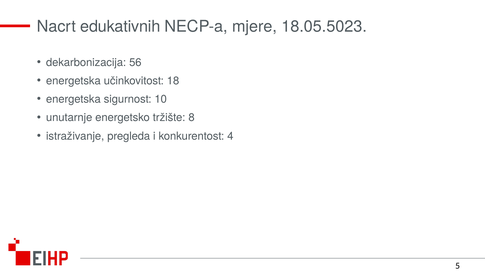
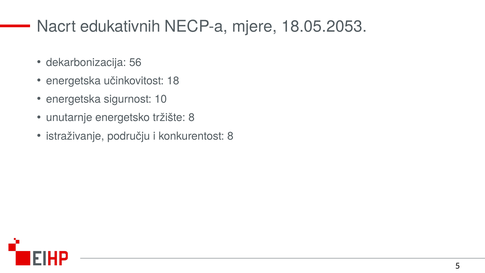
18.05.5023: 18.05.5023 -> 18.05.2053
pregleda: pregleda -> području
konkurentost 4: 4 -> 8
